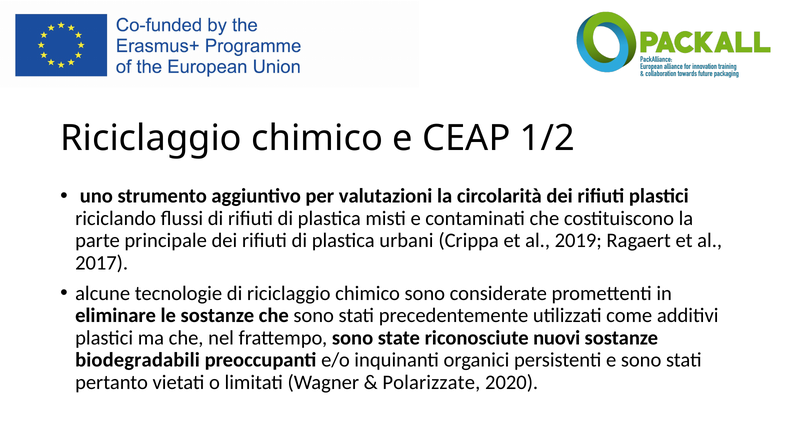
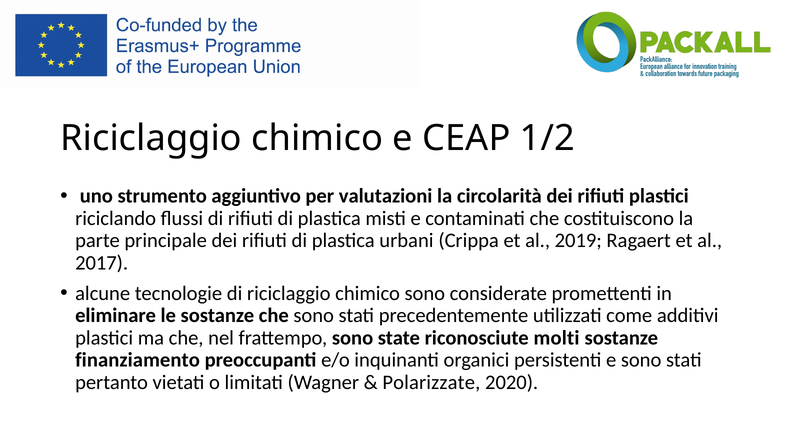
nuovi: nuovi -> molti
biodegradabili: biodegradabili -> finanziamento
